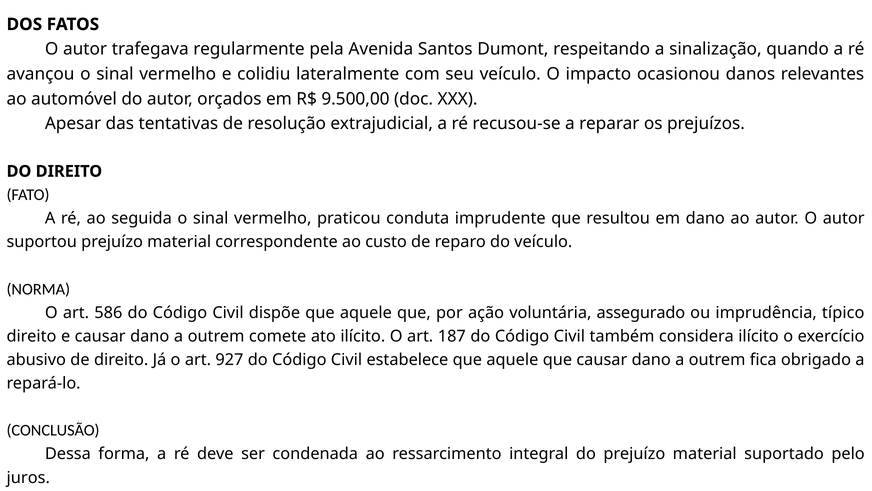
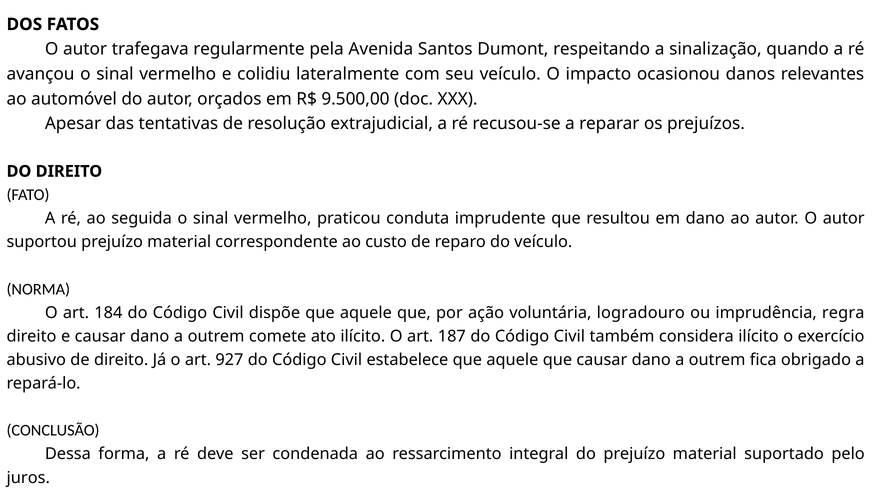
586: 586 -> 184
assegurado: assegurado -> logradouro
típico: típico -> regra
